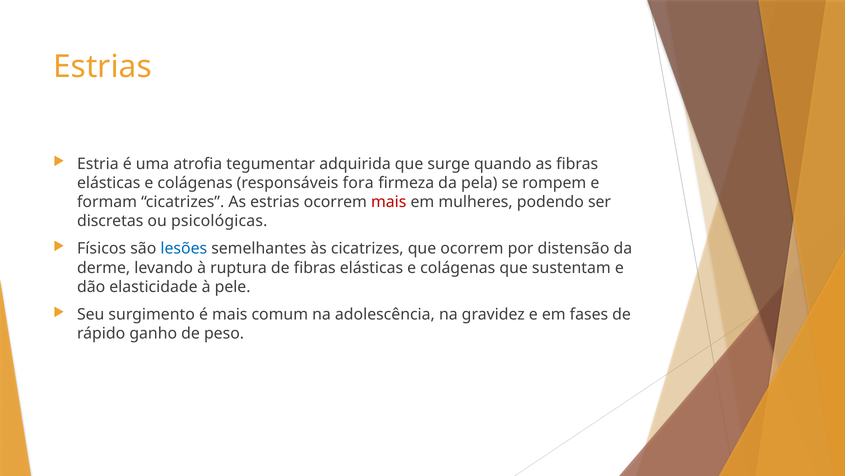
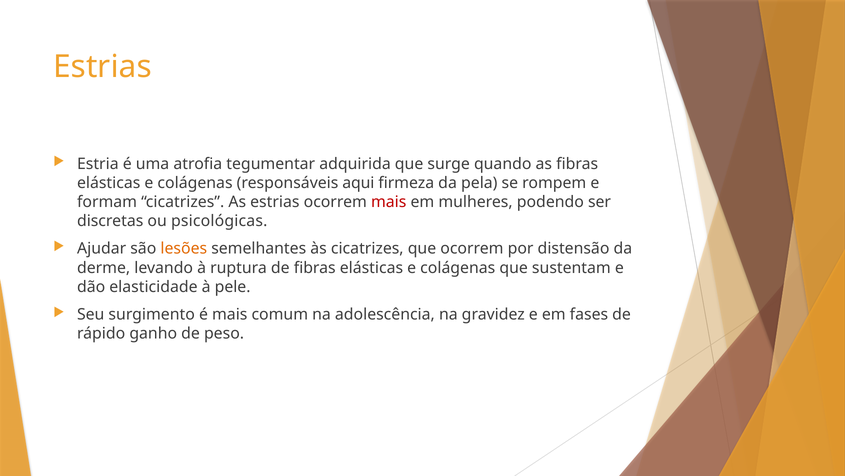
fora: fora -> aqui
Físicos: Físicos -> Ajudar
lesões colour: blue -> orange
